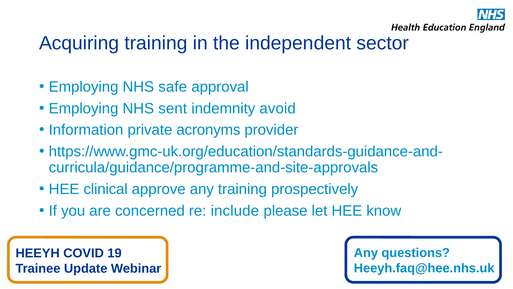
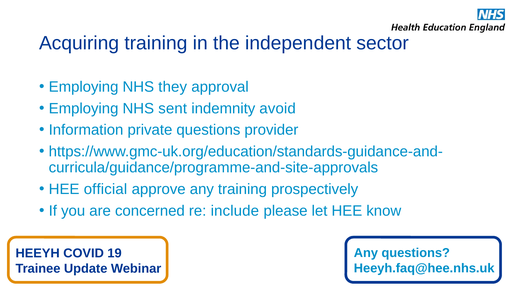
safe: safe -> they
private acronyms: acronyms -> questions
clinical: clinical -> official
